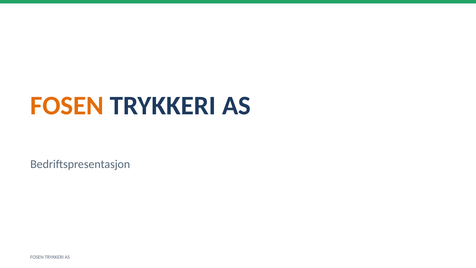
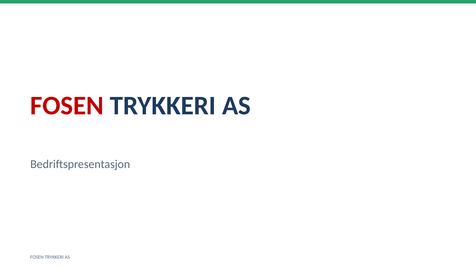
FOSEN at (67, 106) colour: orange -> red
